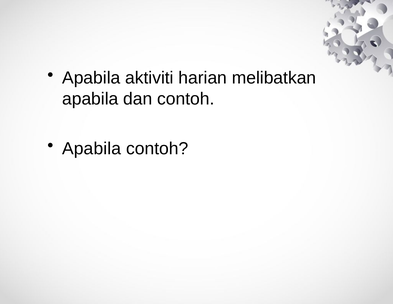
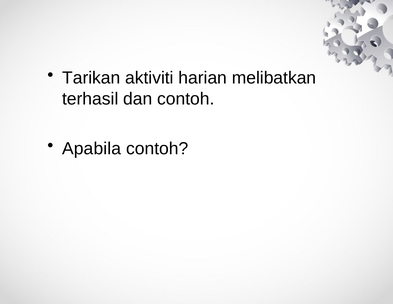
Apabila at (91, 78): Apabila -> Tarikan
apabila at (90, 99): apabila -> terhasil
